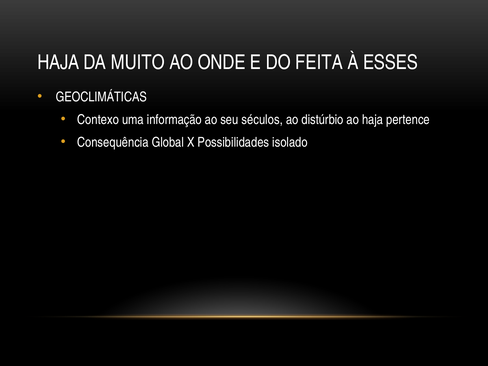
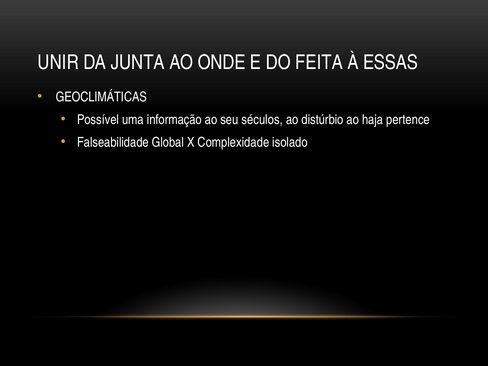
HAJA at (58, 62): HAJA -> UNIR
MUITO: MUITO -> JUNTA
ESSES: ESSES -> ESSAS
Contexo: Contexo -> Possível
Consequência: Consequência -> Falseabilidade
Possibilidades: Possibilidades -> Complexidade
